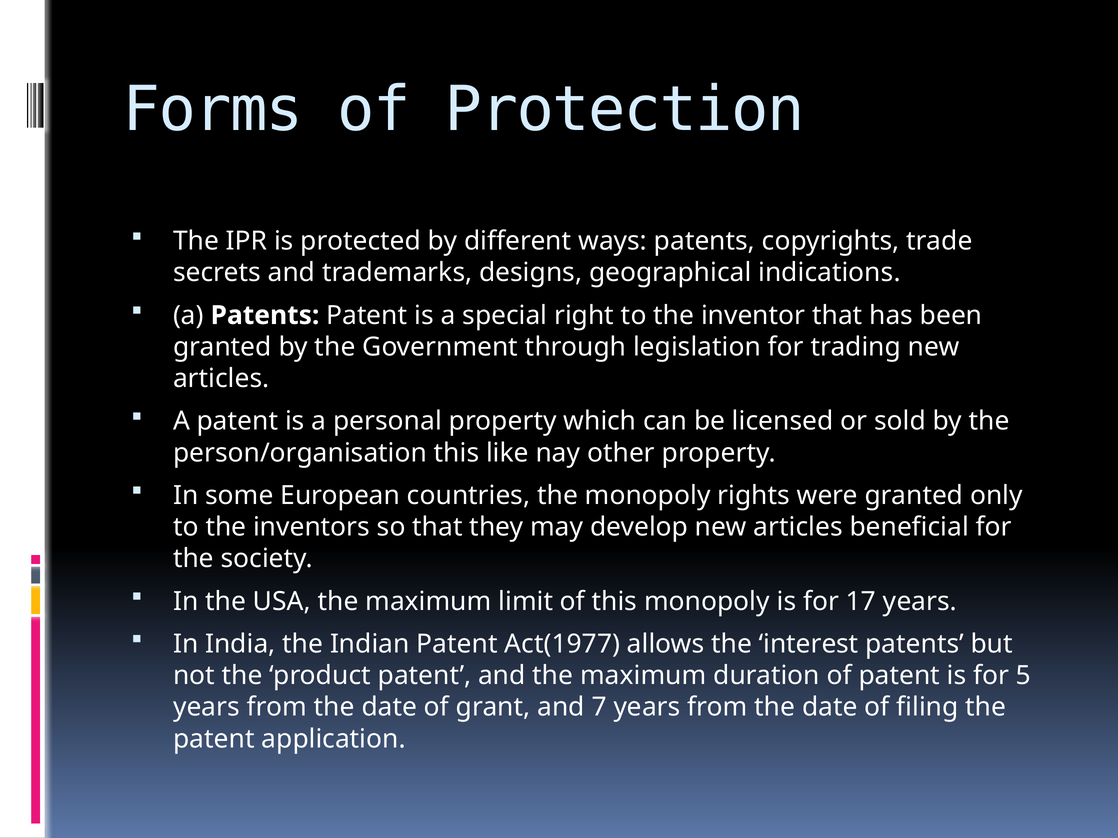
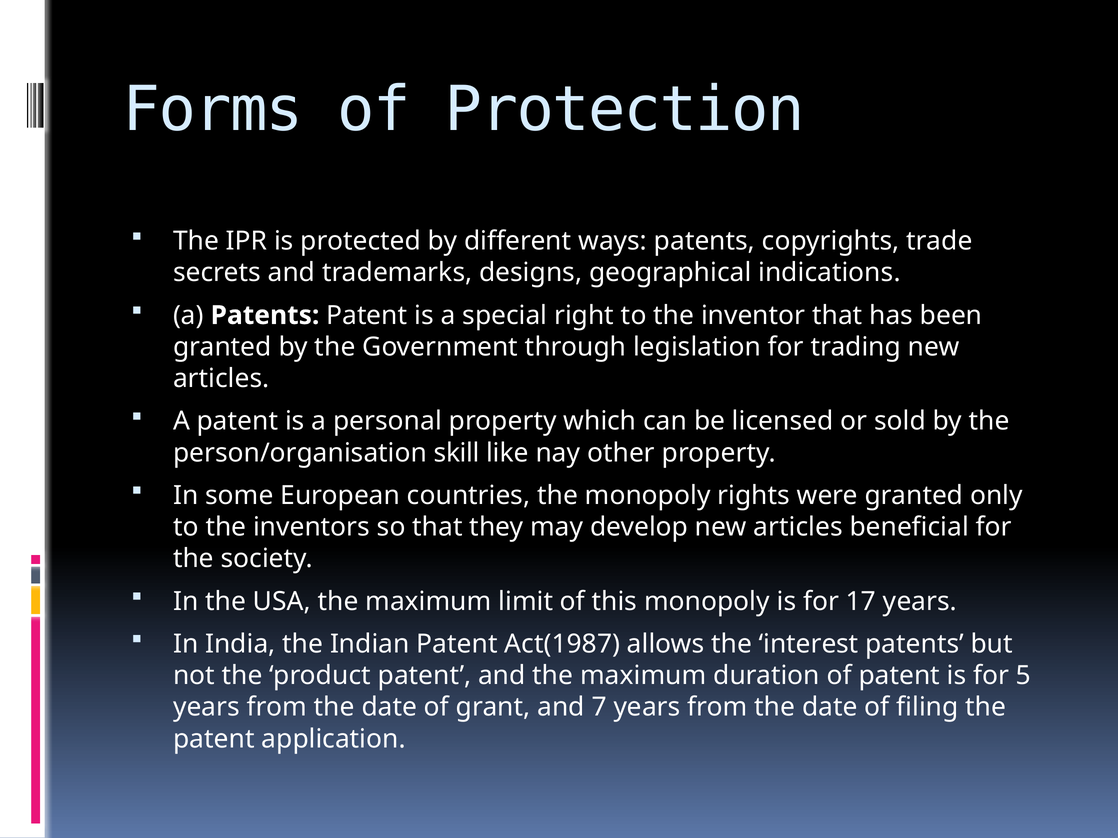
person/organisation this: this -> skill
Act(1977: Act(1977 -> Act(1987
